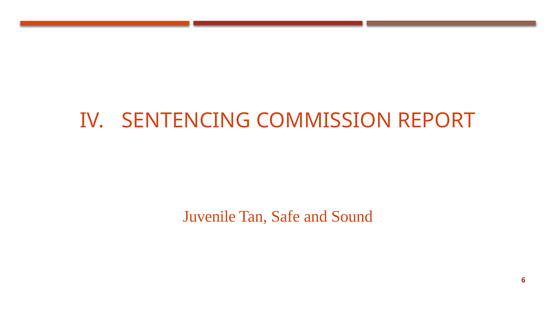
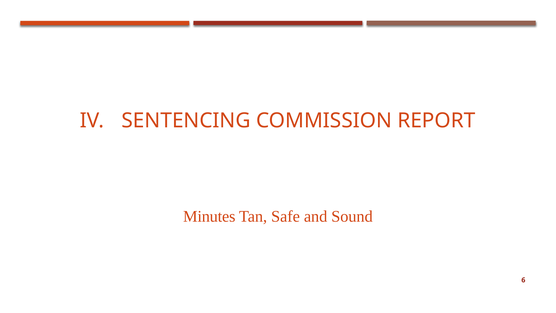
Juvenile: Juvenile -> Minutes
